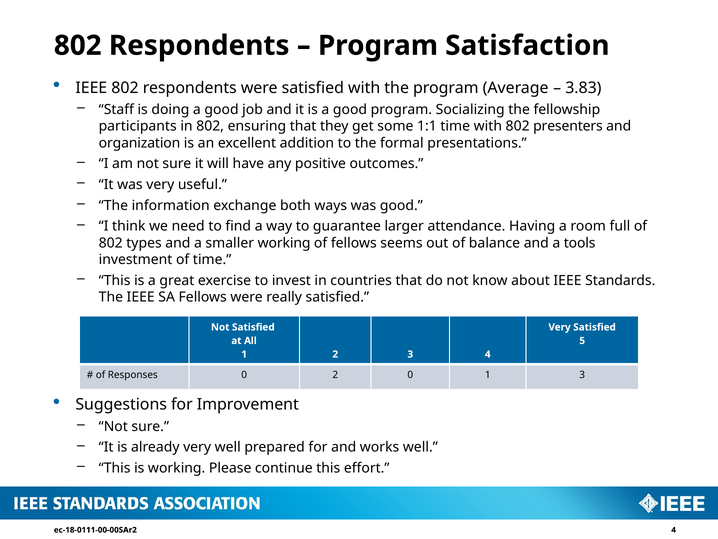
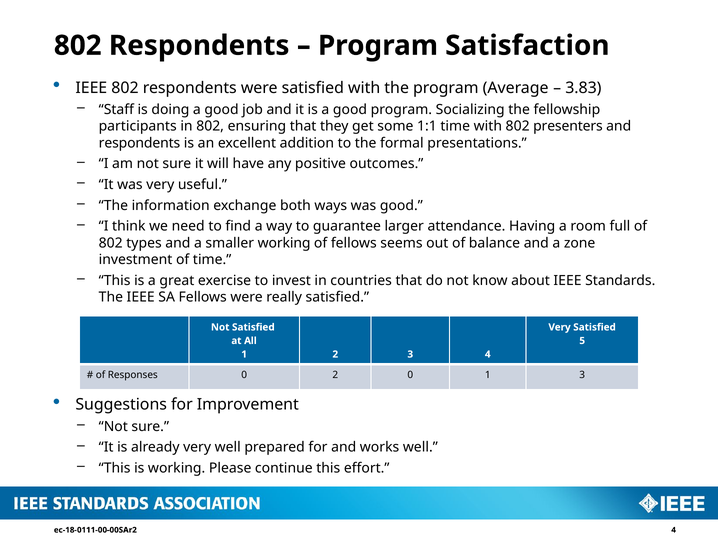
organization at (140, 143): organization -> respondents
tools: tools -> zone
